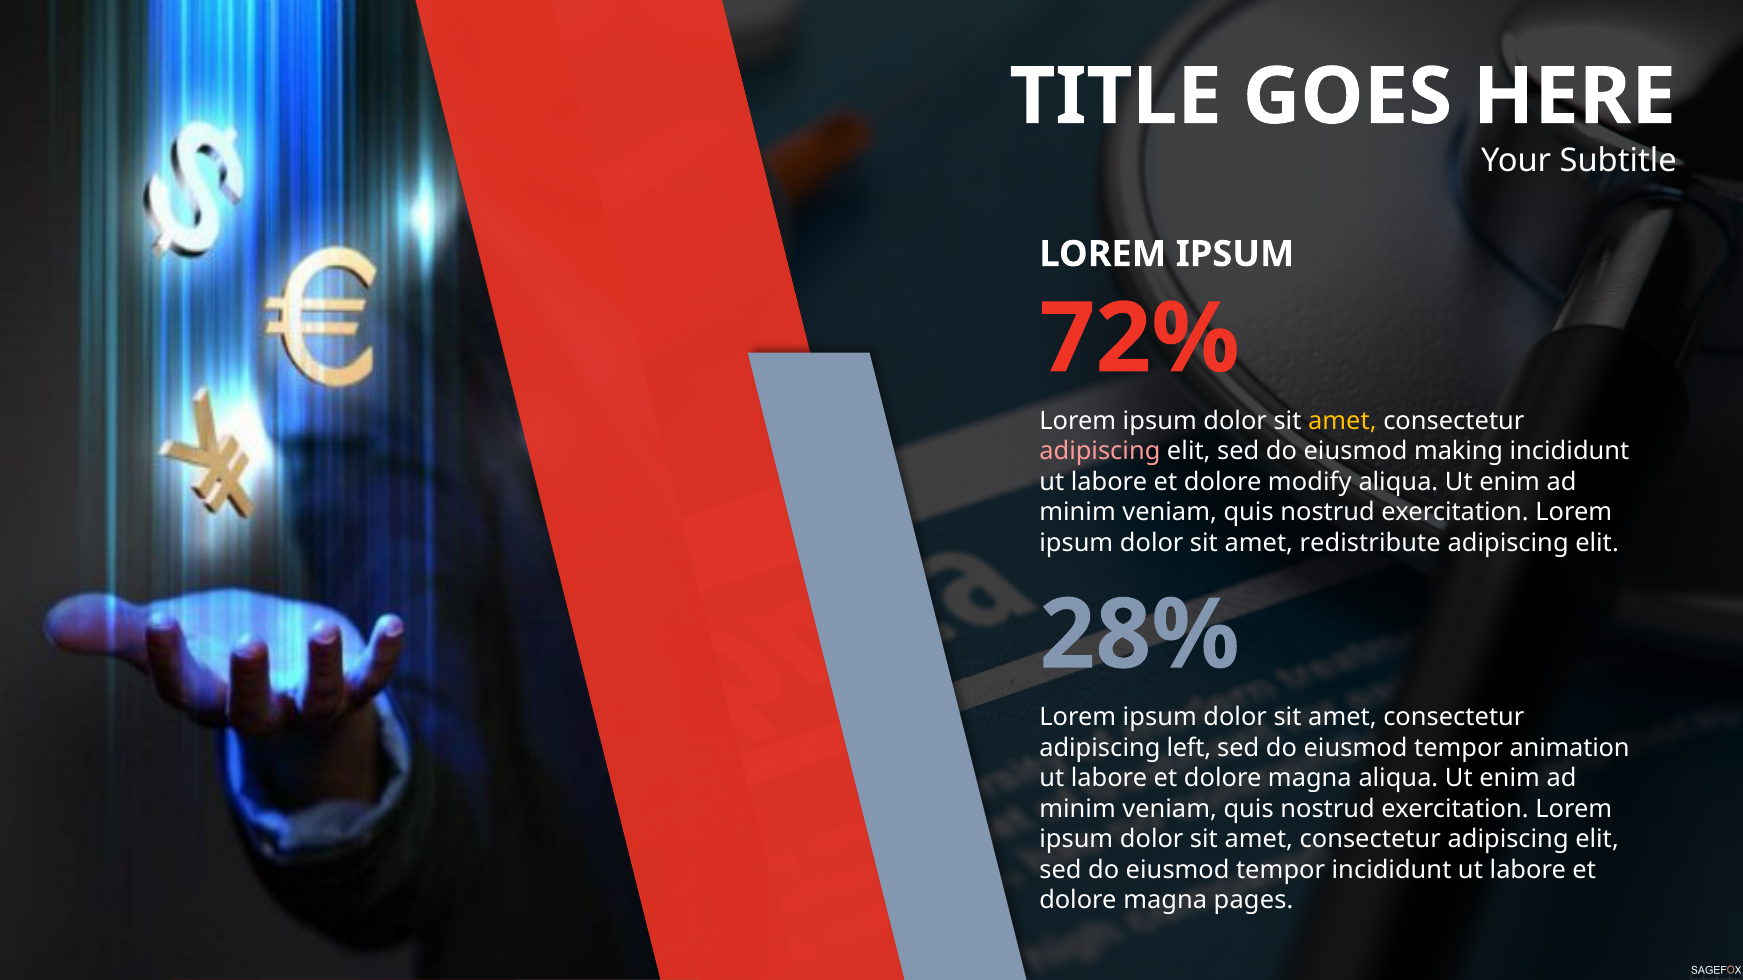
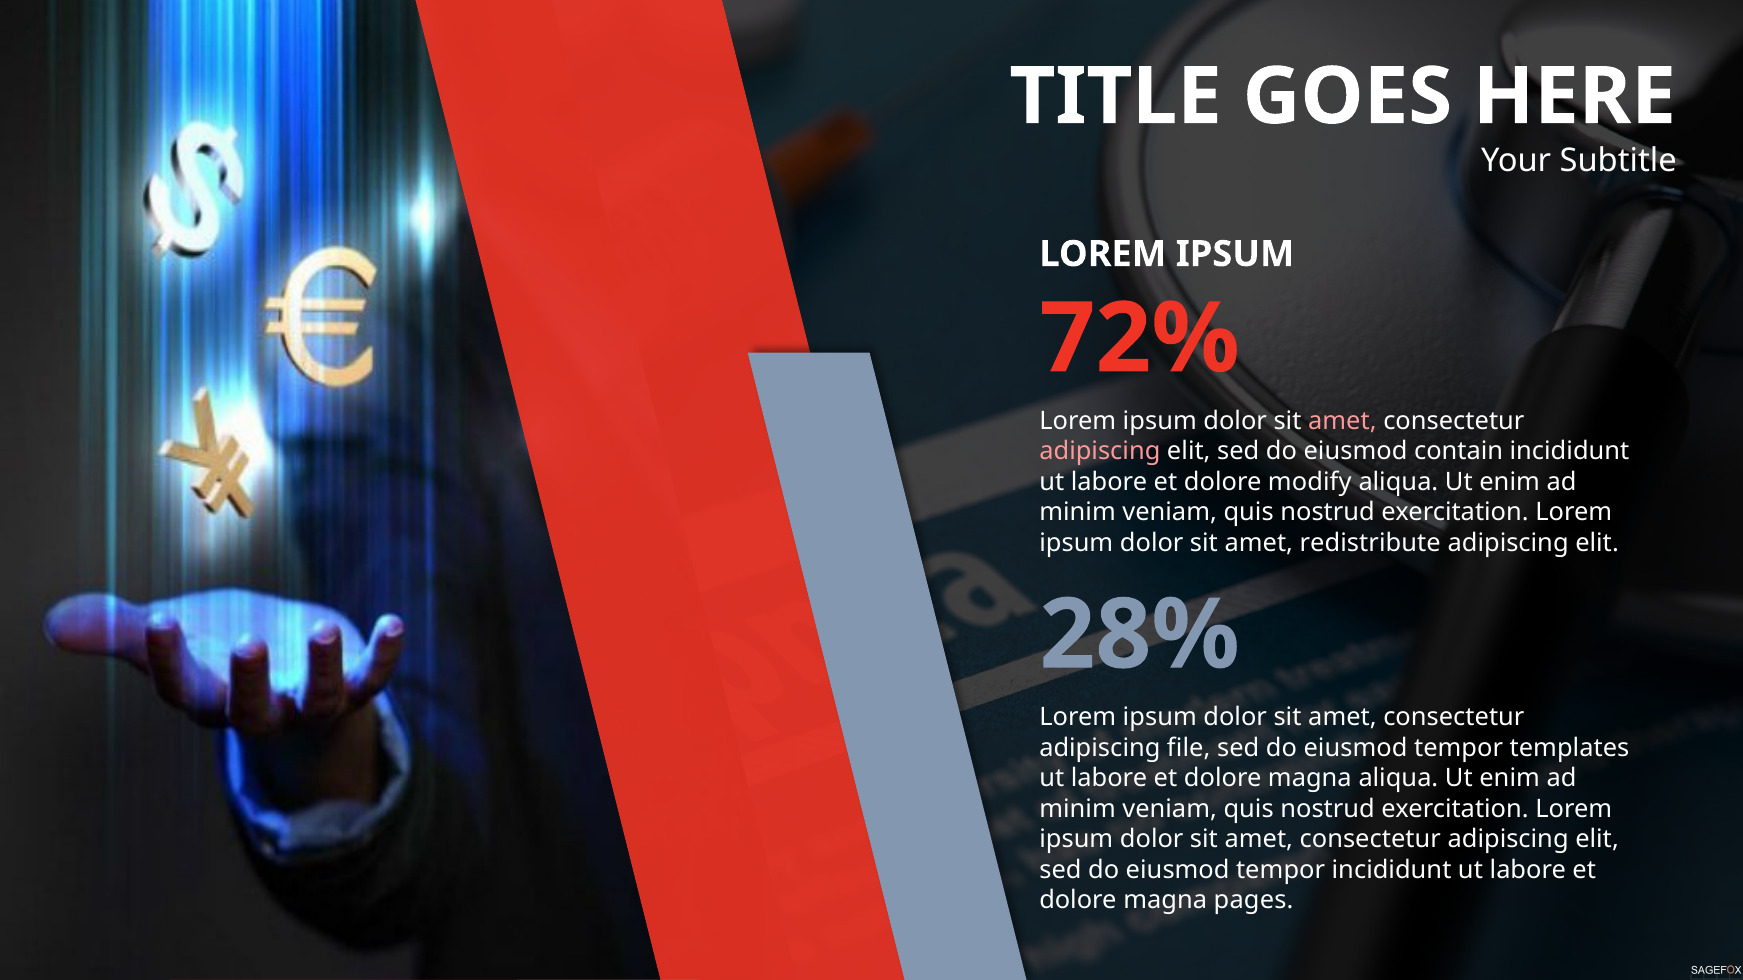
amet at (1342, 421) colour: yellow -> pink
making: making -> contain
left: left -> file
animation: animation -> templates
